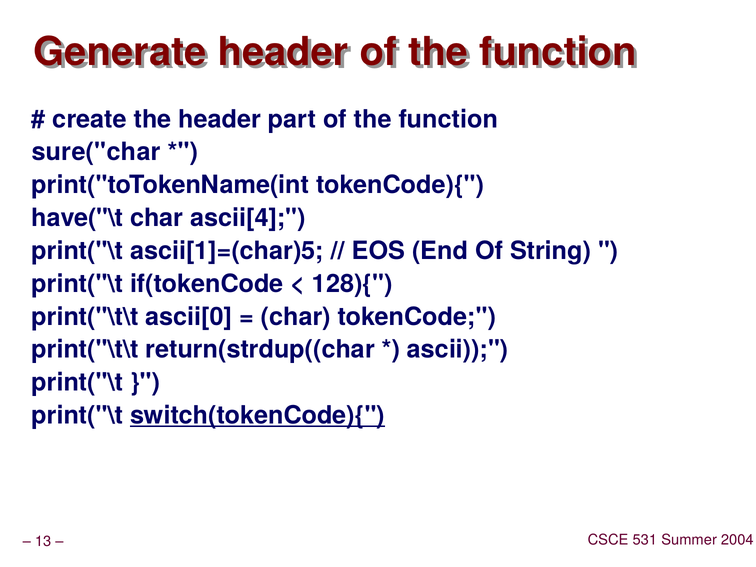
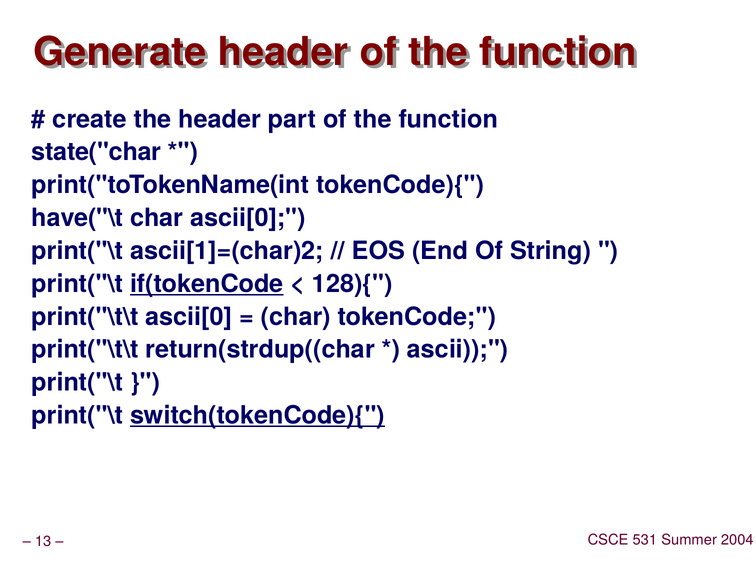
sure("char: sure("char -> state("char
char ascii[4: ascii[4 -> ascii[0
ascii[1]=(char)5: ascii[1]=(char)5 -> ascii[1]=(char)2
if(tokenCode underline: none -> present
